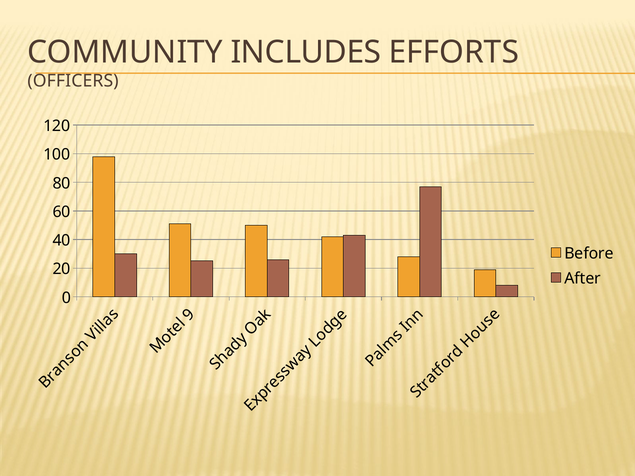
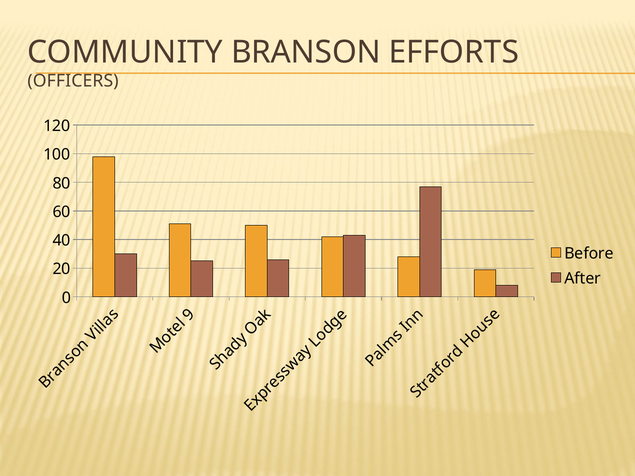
INCLUDES: INCLUDES -> BRANSON
